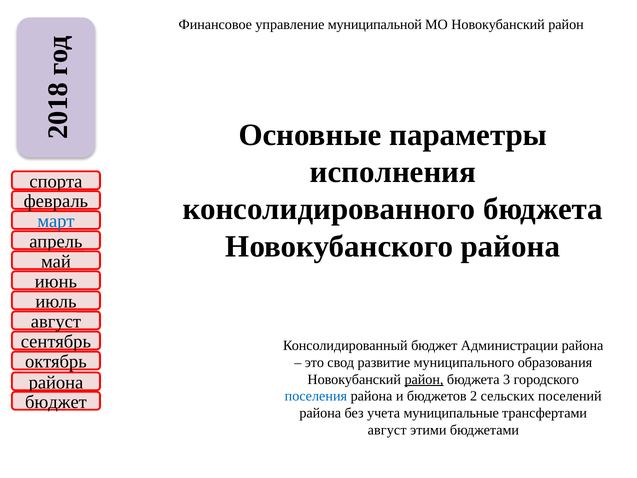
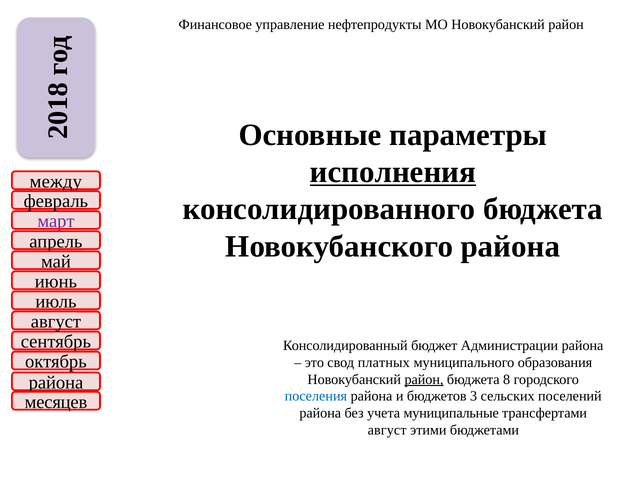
муниципальной: муниципальной -> нефтепродукты
исполнения underline: none -> present
спорта: спорта -> между
март colour: blue -> purple
развитие: развитие -> платных
бюджета 3: 3 -> 8
бюджетов 2: 2 -> 3
бюджет at (56, 402): бюджет -> месяцев
